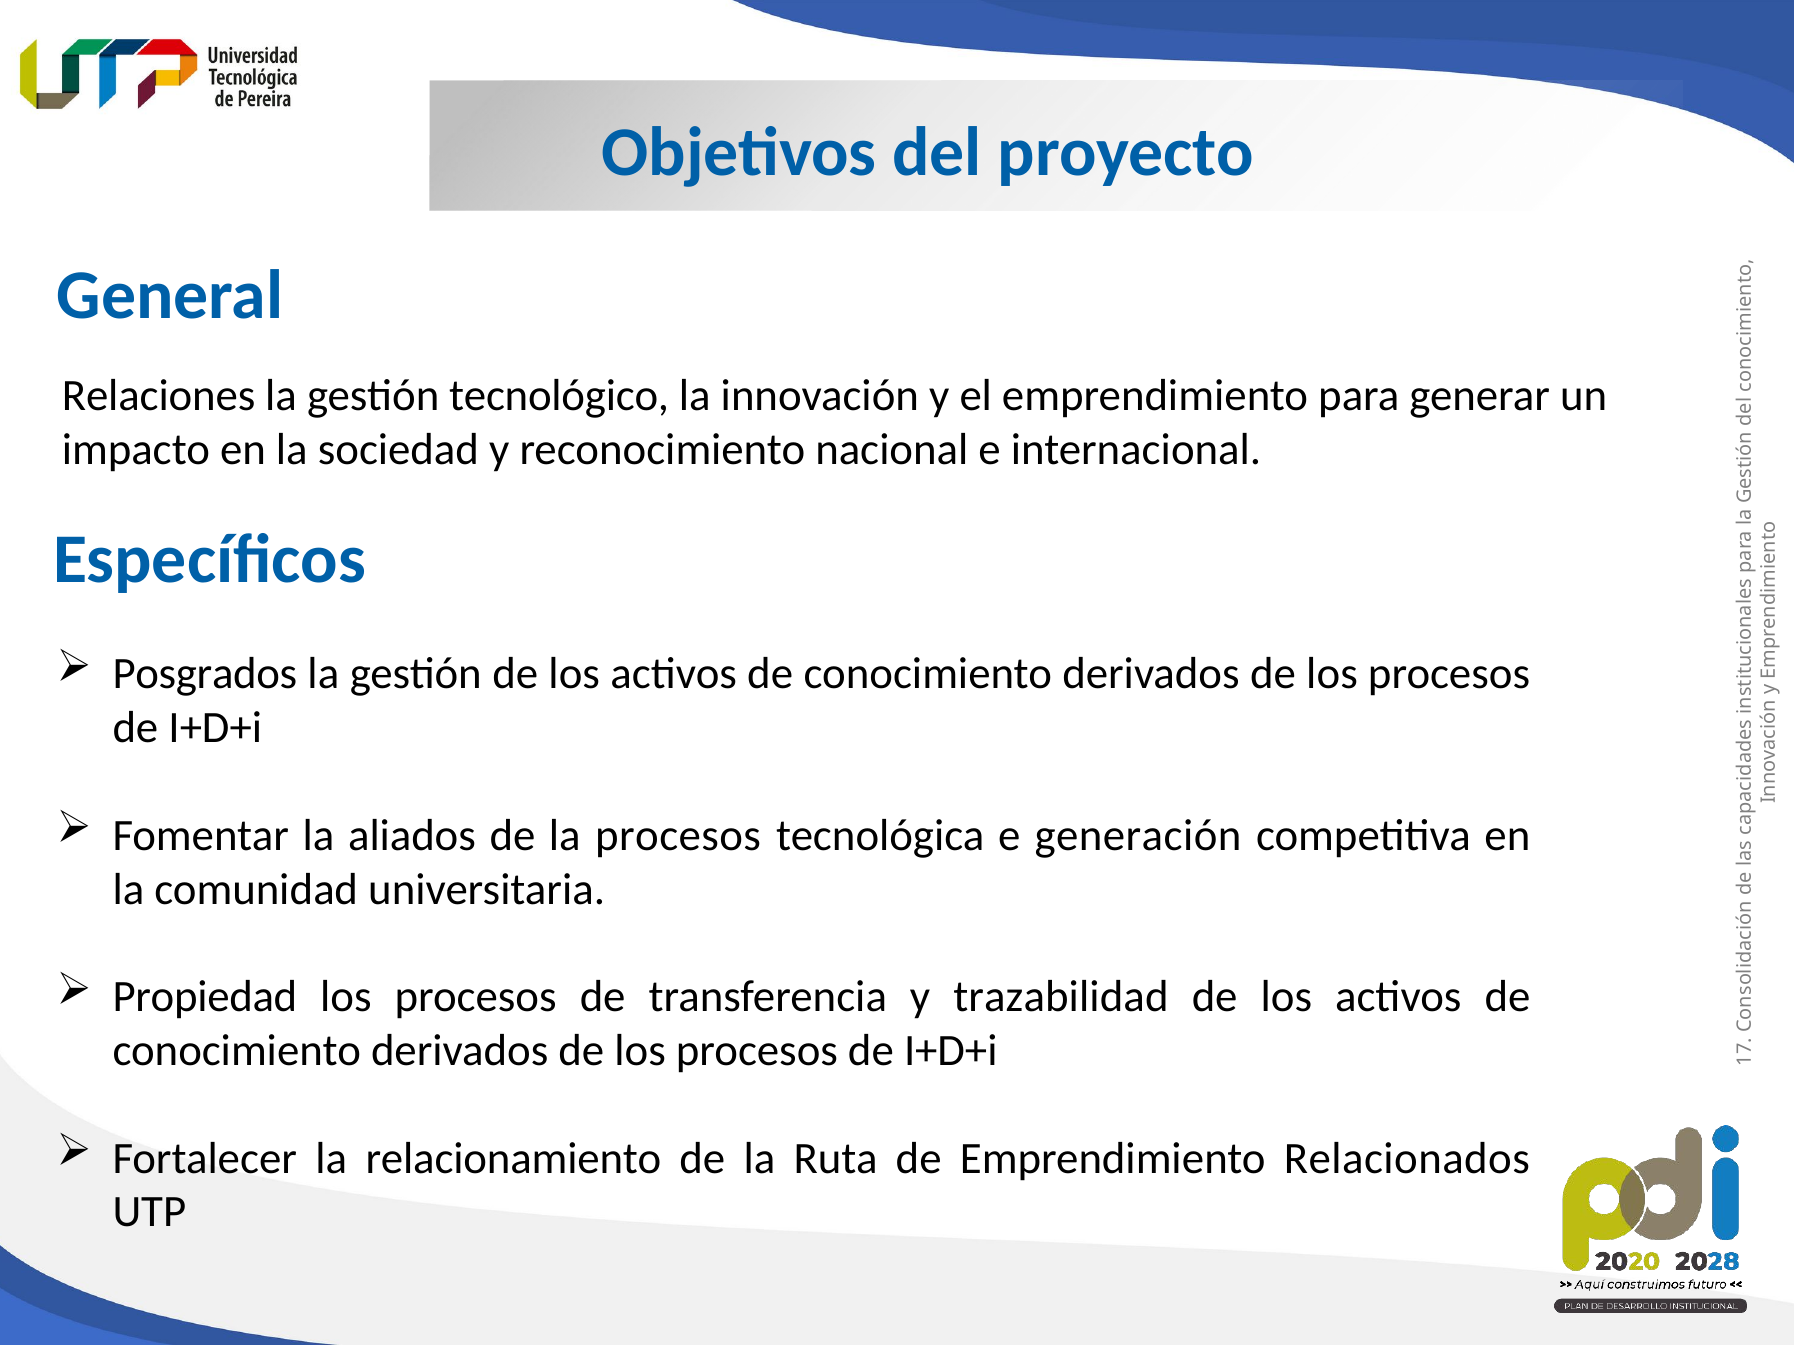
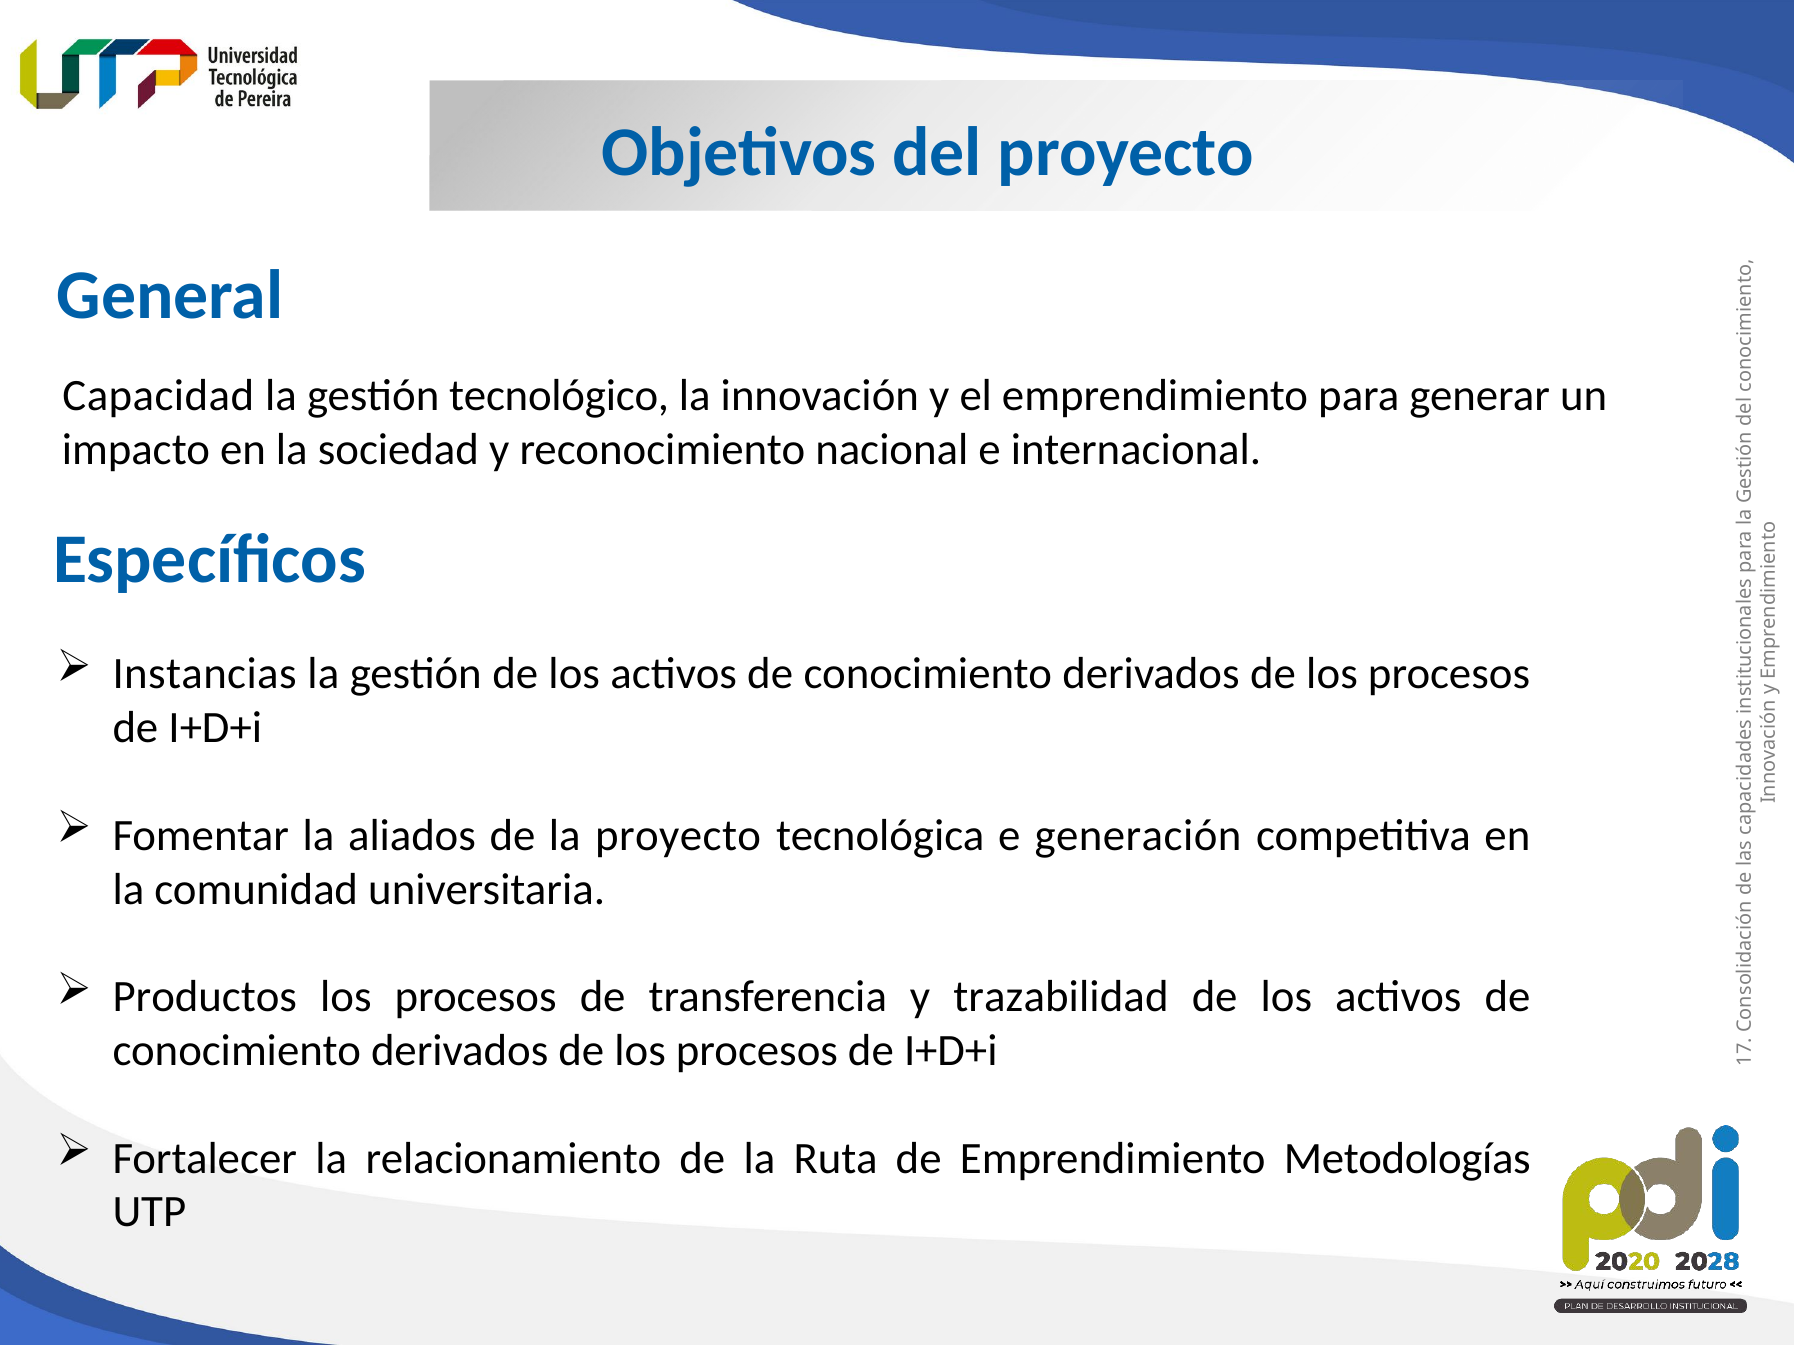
Relaciones: Relaciones -> Capacidad
Posgrados: Posgrados -> Instancias
la procesos: procesos -> proyecto
Propiedad: Propiedad -> Productos
Relacionados: Relacionados -> Metodologías
